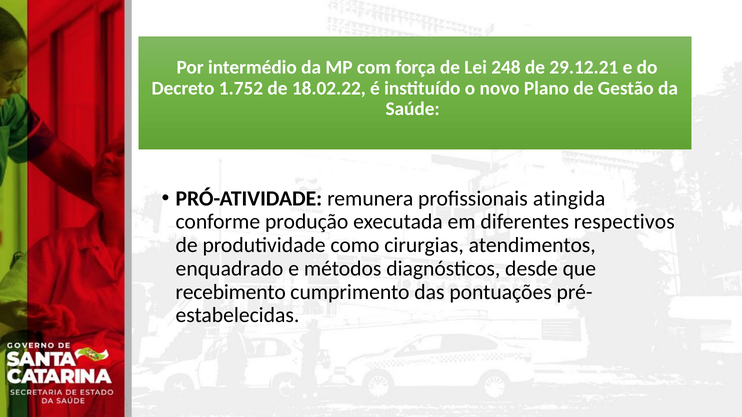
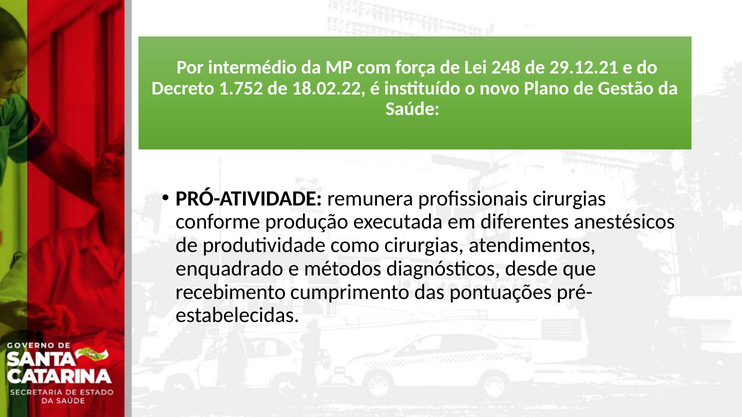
profissionais atingida: atingida -> cirurgias
respectivos: respectivos -> anestésicos
